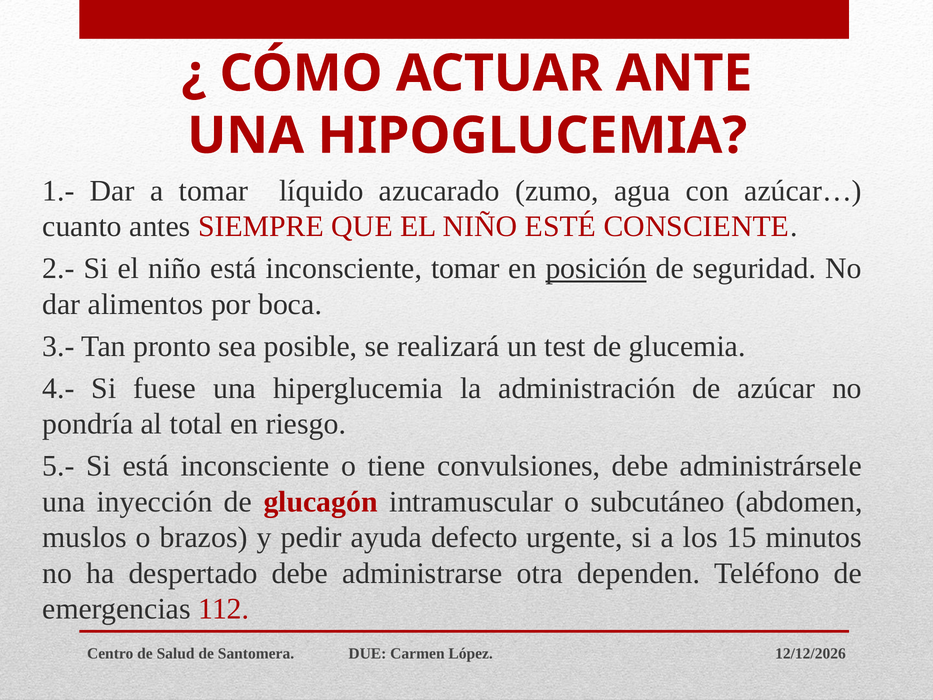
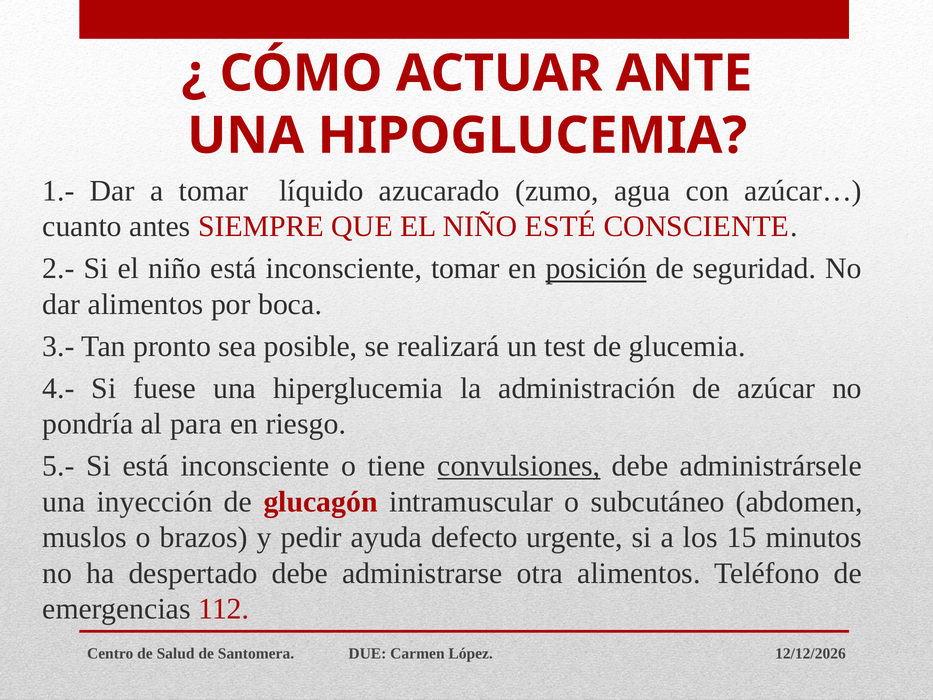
total: total -> para
convulsiones underline: none -> present
otra dependen: dependen -> alimentos
